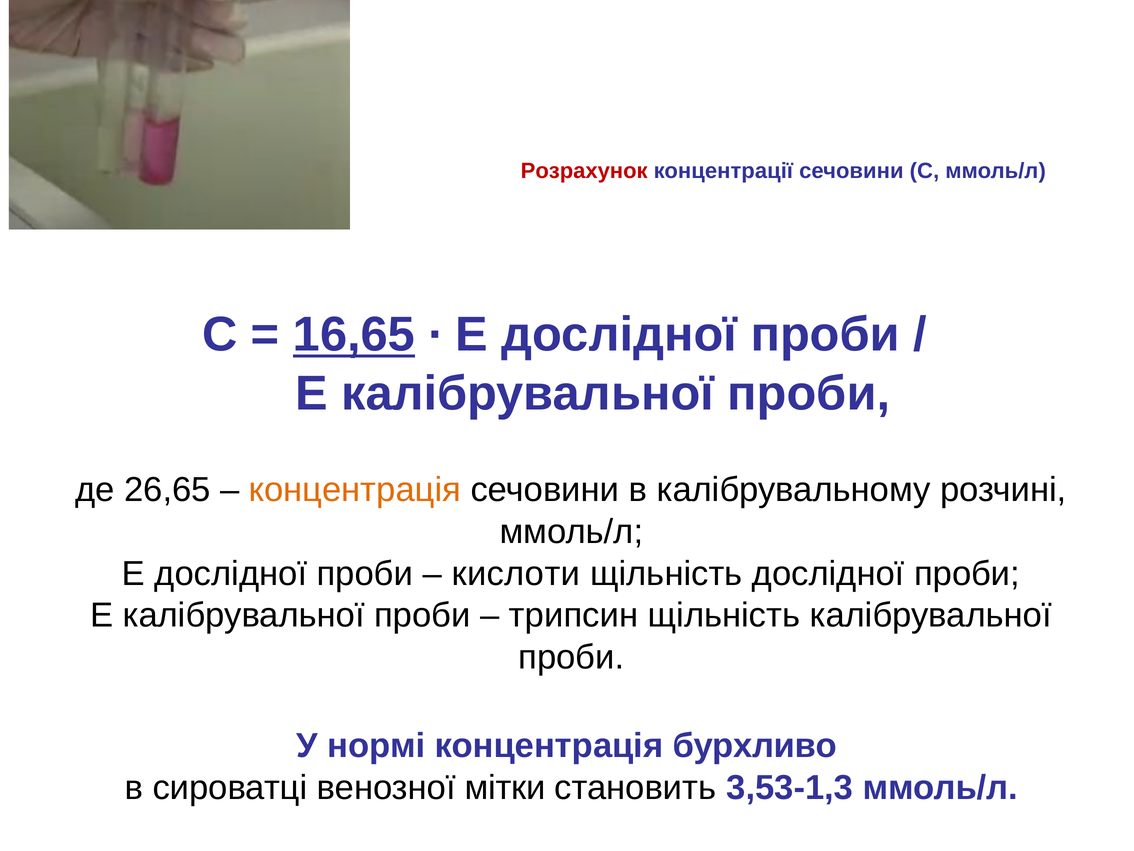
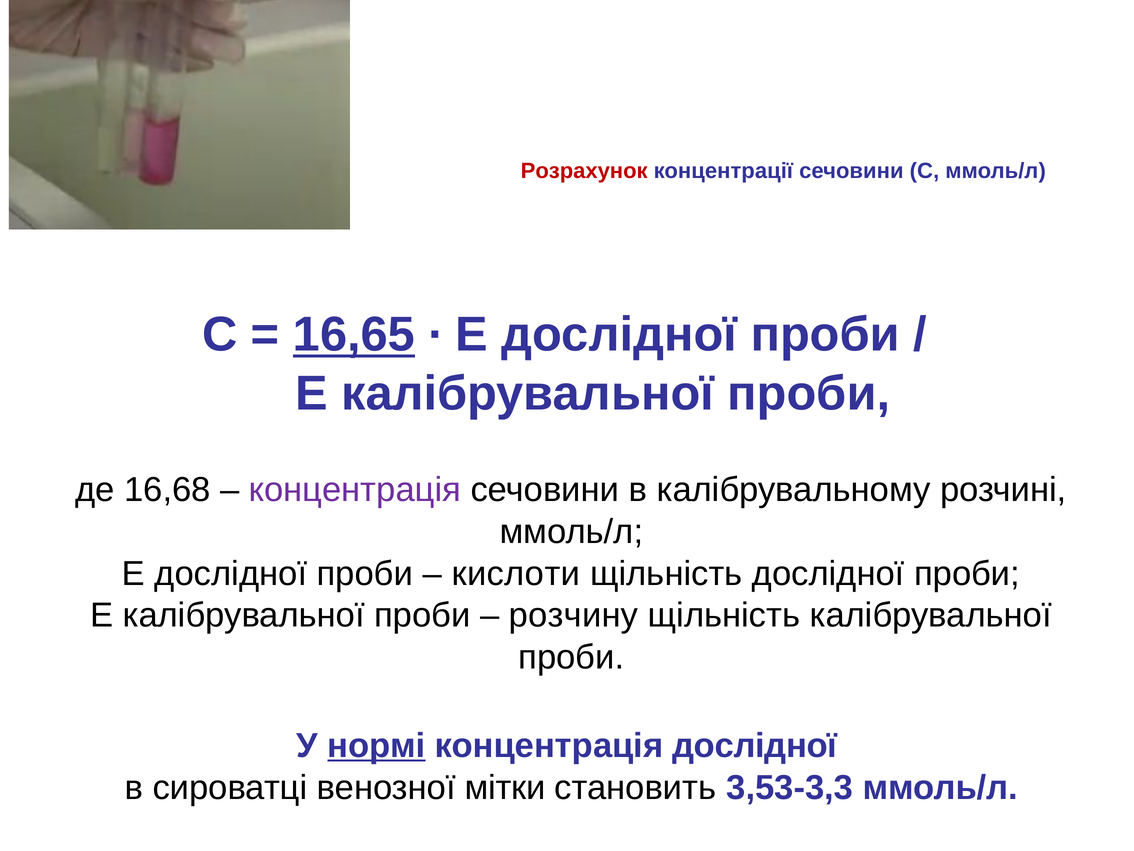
26,65: 26,65 -> 16,68
концентрація at (355, 490) colour: orange -> purple
трипсин: трипсин -> розчину
нормі underline: none -> present
концентрація бурхливо: бурхливо -> дослідної
3,53-1,3: 3,53-1,3 -> 3,53-3,3
